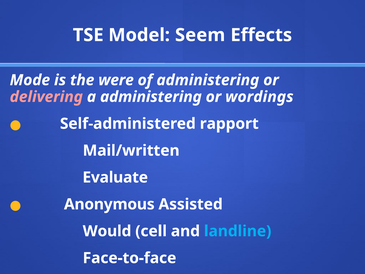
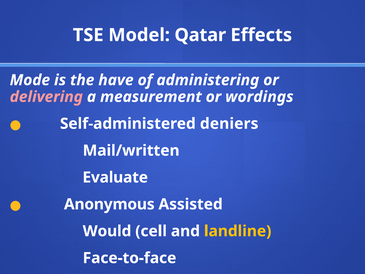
Seem: Seem -> Qatar
were: were -> have
a administering: administering -> measurement
rapport: rapport -> deniers
landline colour: light blue -> yellow
